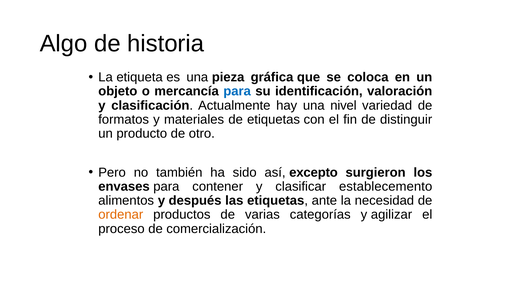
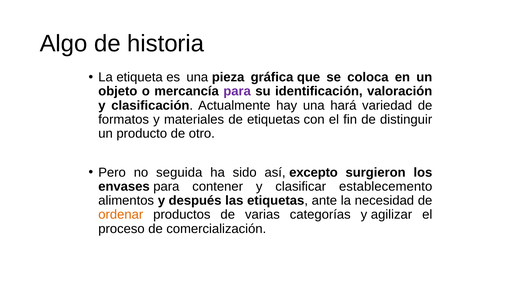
para at (237, 91) colour: blue -> purple
nivel: nivel -> hará
también: también -> seguida
